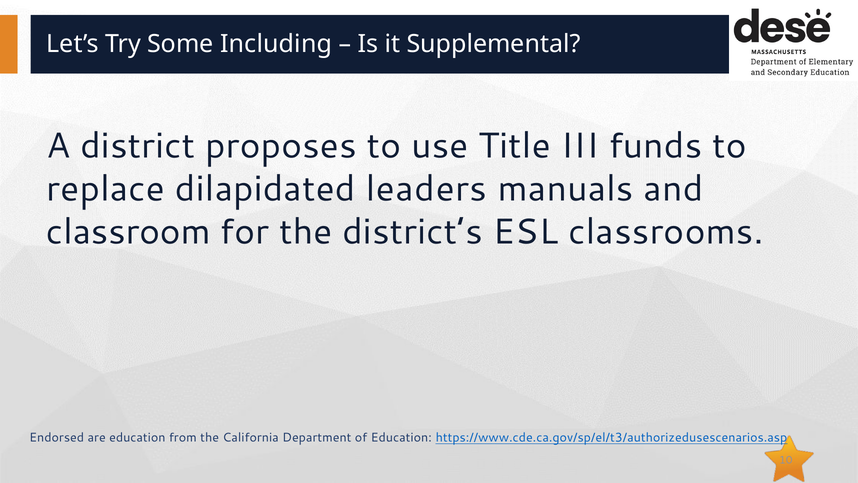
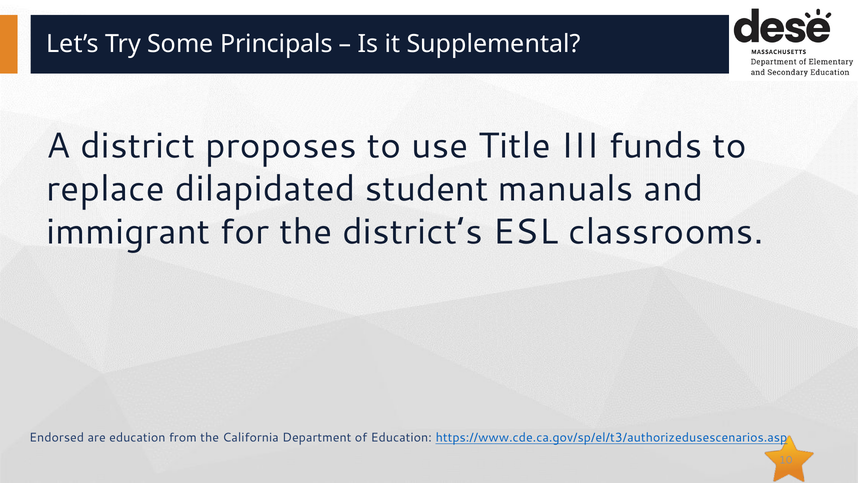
Including: Including -> Principals
leaders: leaders -> student
classroom: classroom -> immigrant
